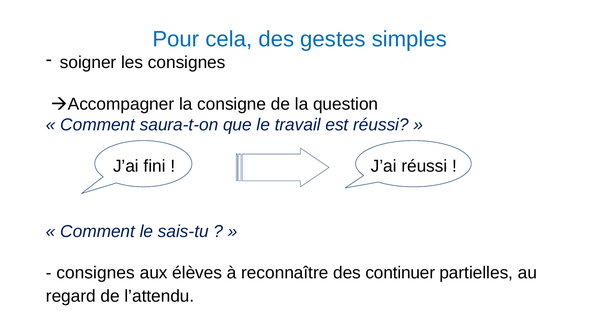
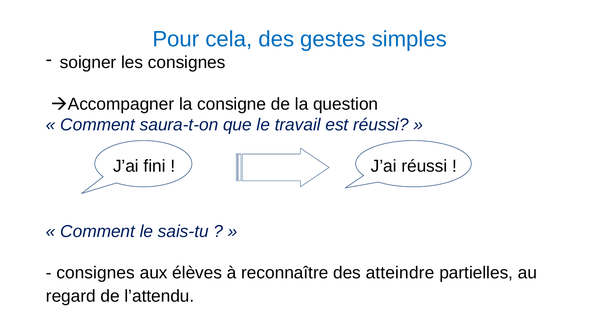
continuer: continuer -> atteindre
